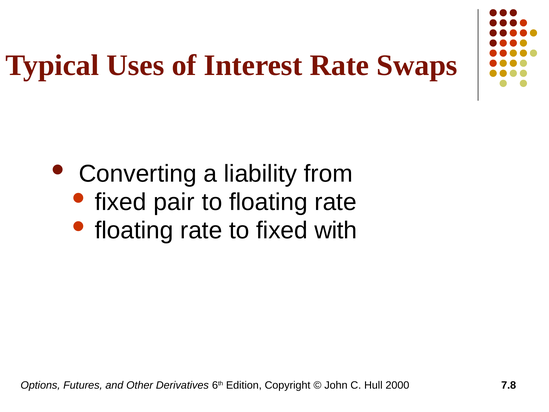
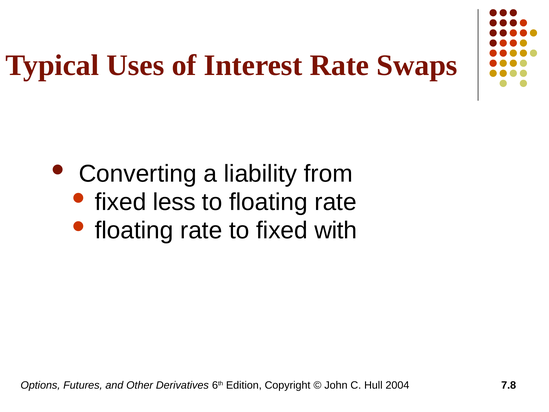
pair: pair -> less
2000: 2000 -> 2004
